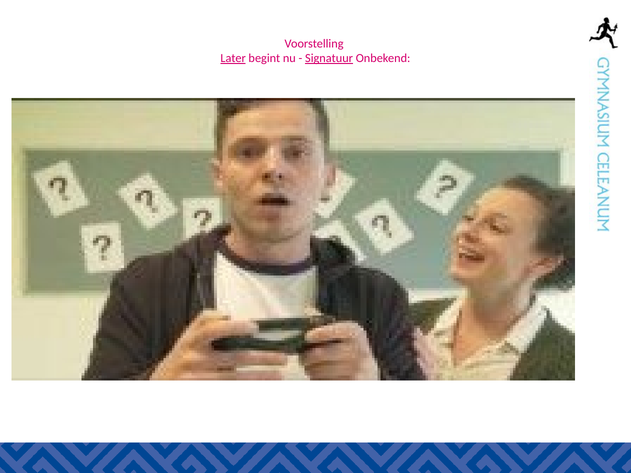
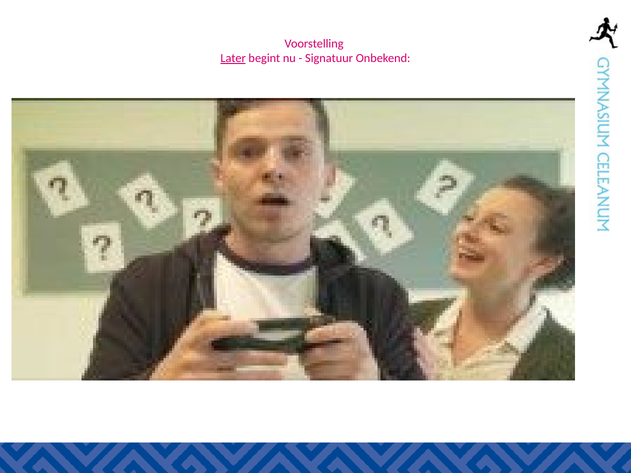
Signatuur underline: present -> none
